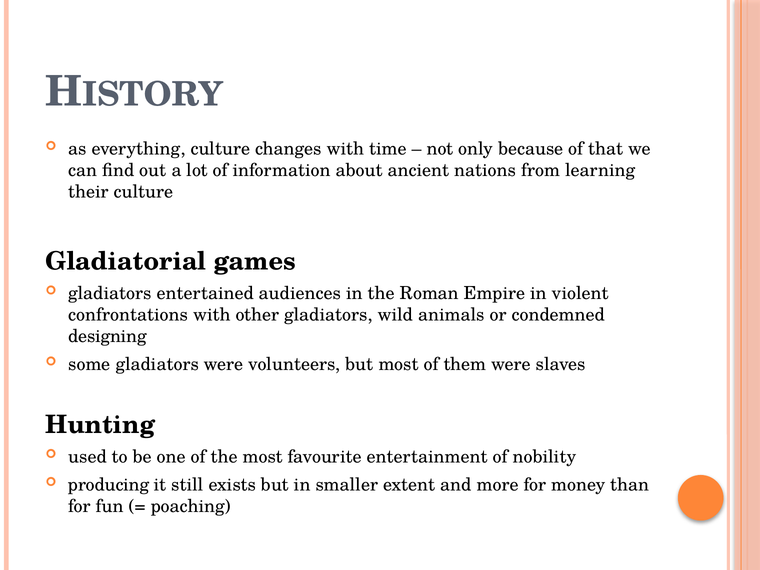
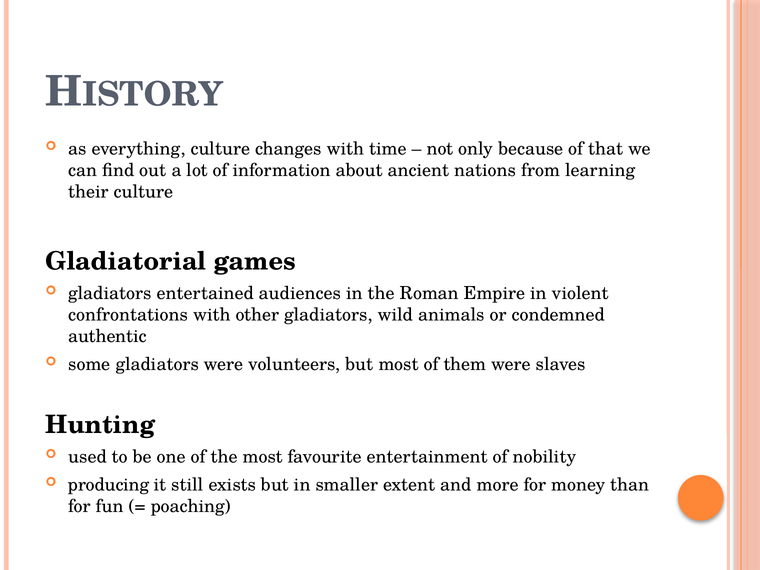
designing: designing -> authentic
